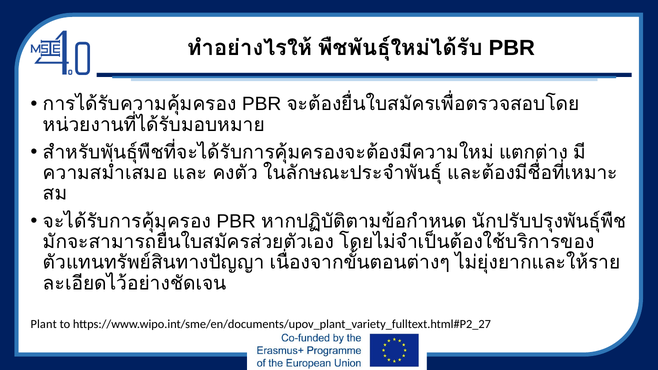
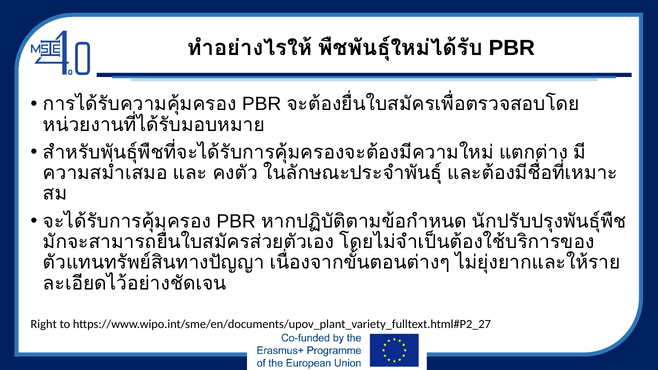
Plant: Plant -> Right
